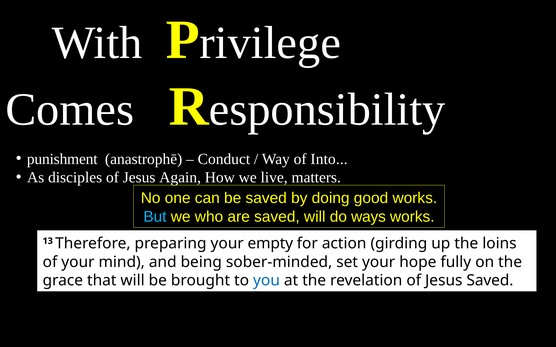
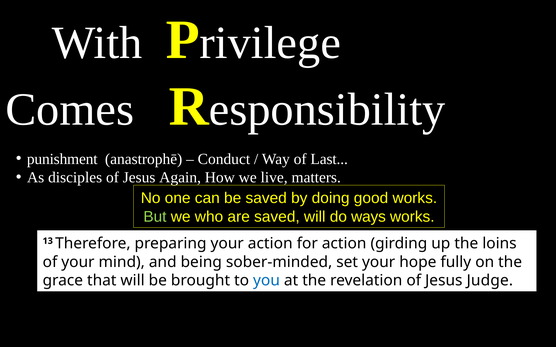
Into: Into -> Last
But colour: light blue -> light green
your empty: empty -> action
Jesus Saved: Saved -> Judge
